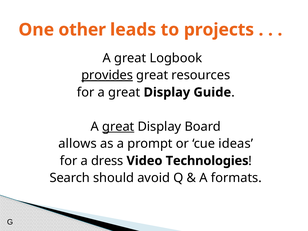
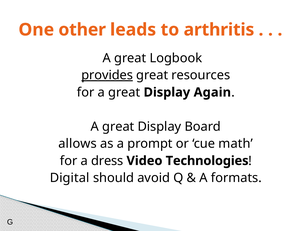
projects: projects -> arthritis
Guide: Guide -> Again
great at (118, 127) underline: present -> none
ideas: ideas -> math
Search: Search -> Digital
